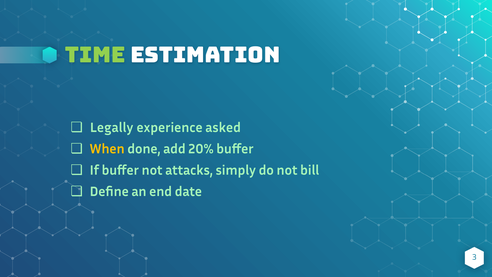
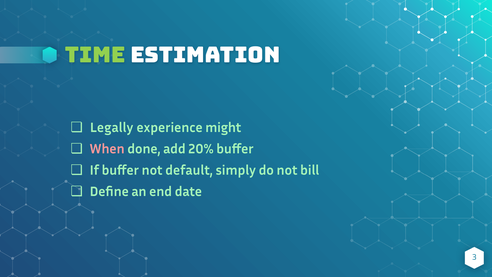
asked: asked -> might
When colour: yellow -> pink
attacks: attacks -> default
